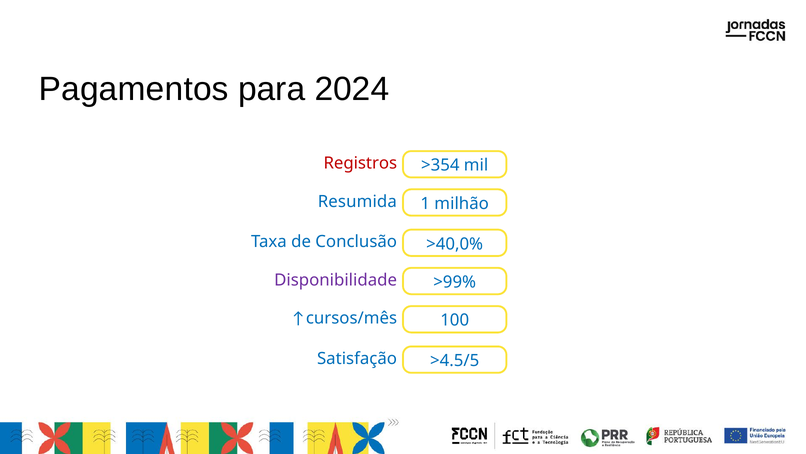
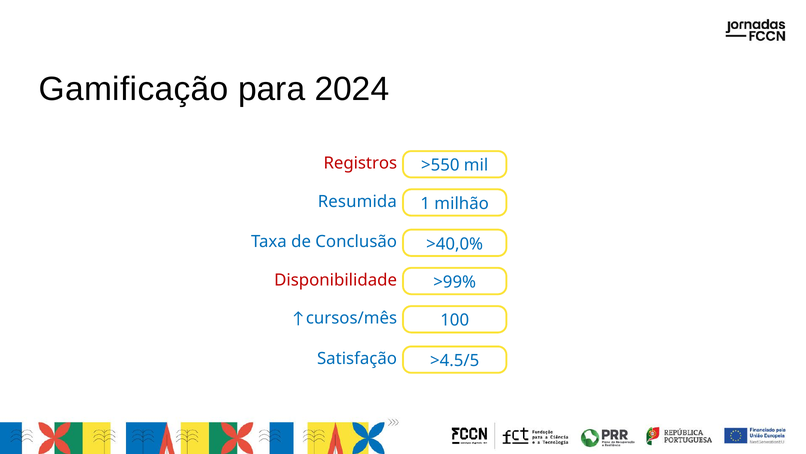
Pagamentos: Pagamentos -> Gamificação
>354: >354 -> >550
Disponibilidade colour: purple -> red
